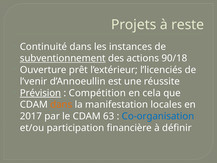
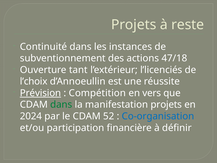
subventionnement underline: present -> none
90/18: 90/18 -> 47/18
prêt: prêt -> tant
l’venir: l’venir -> l’choix
cela: cela -> vers
dans at (61, 104) colour: orange -> green
manifestation locales: locales -> projets
2017: 2017 -> 2024
63: 63 -> 52
